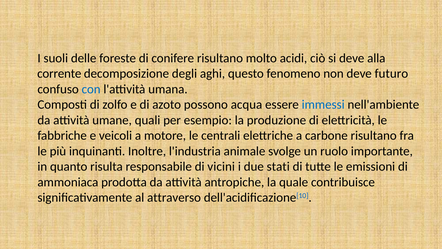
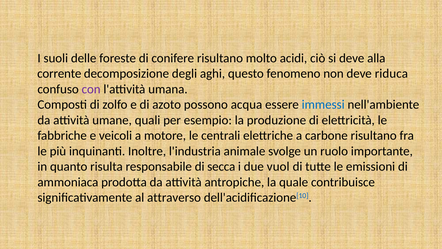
futuro: futuro -> riduca
con colour: blue -> purple
vicini: vicini -> secca
stati: stati -> vuol
